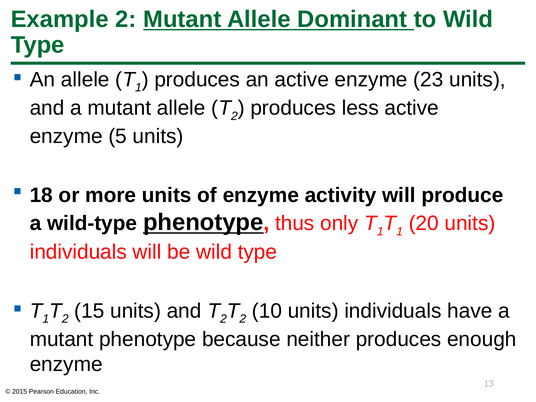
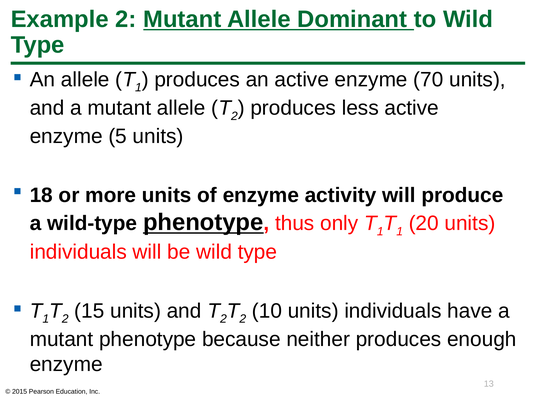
23: 23 -> 70
